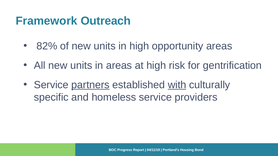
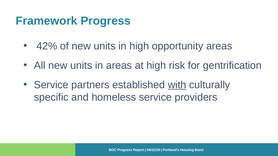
Framework Outreach: Outreach -> Progress
82%: 82% -> 42%
partners underline: present -> none
